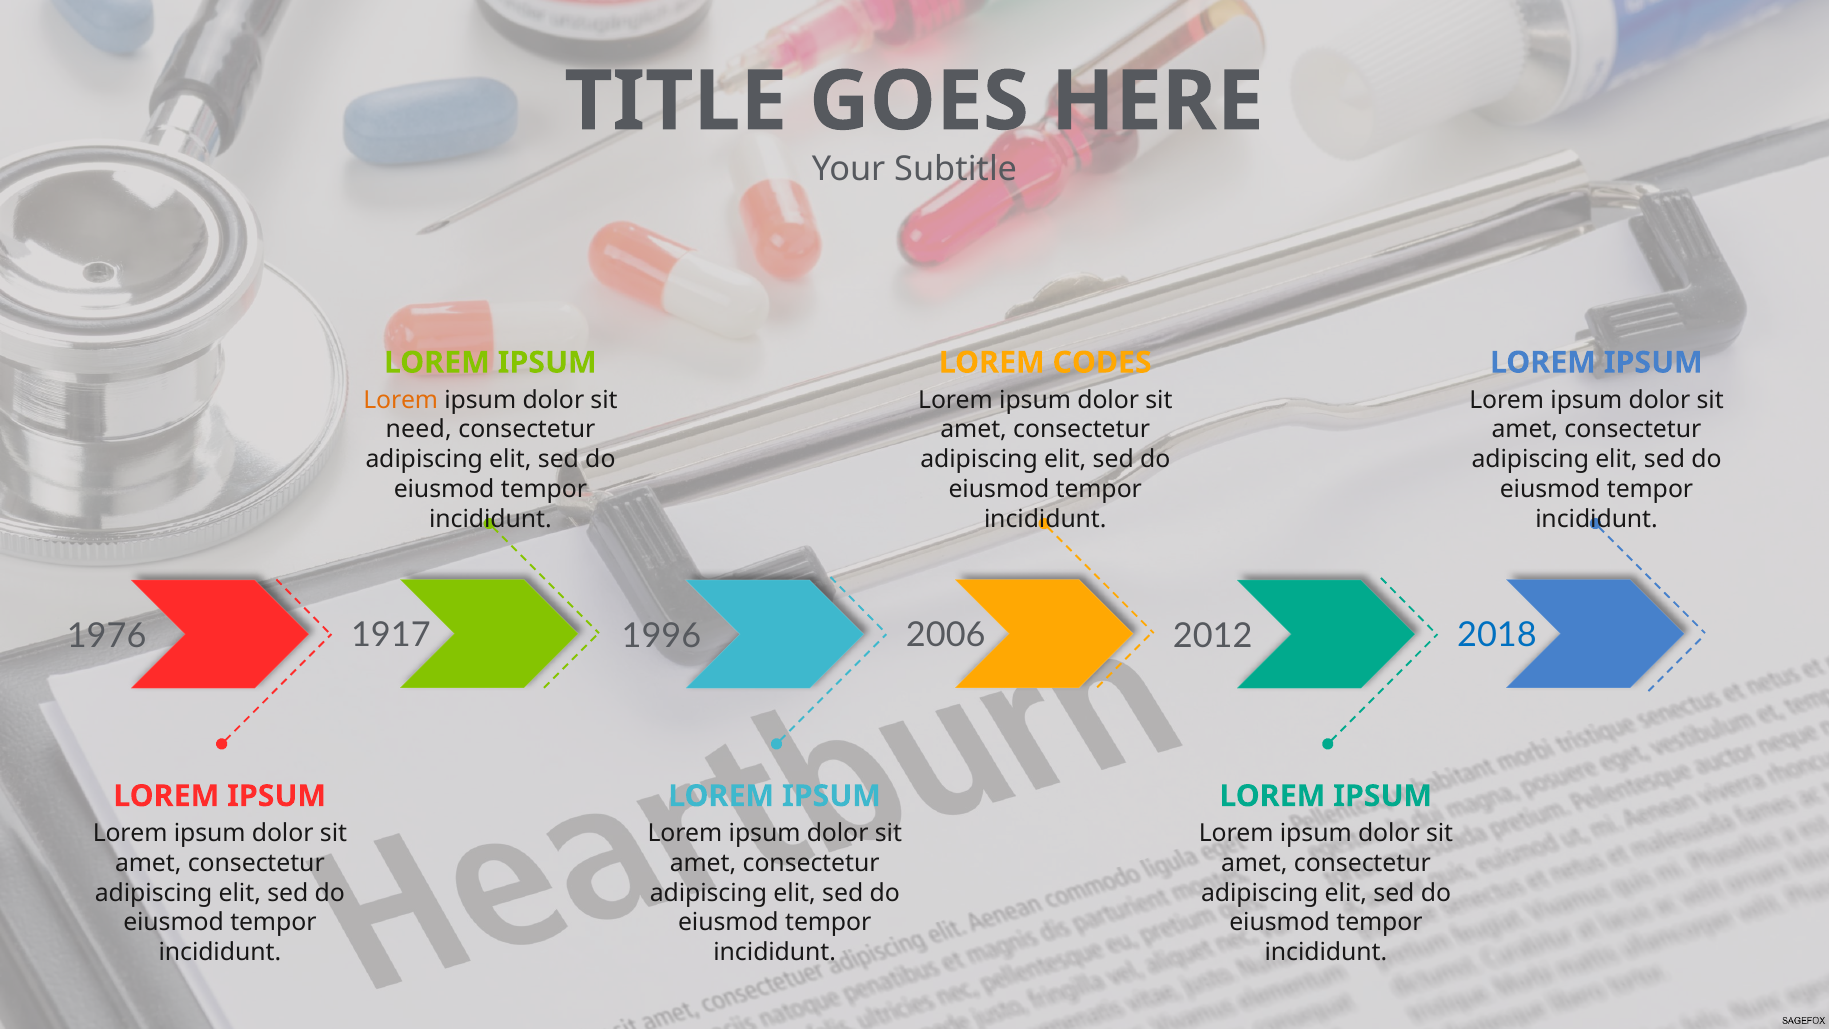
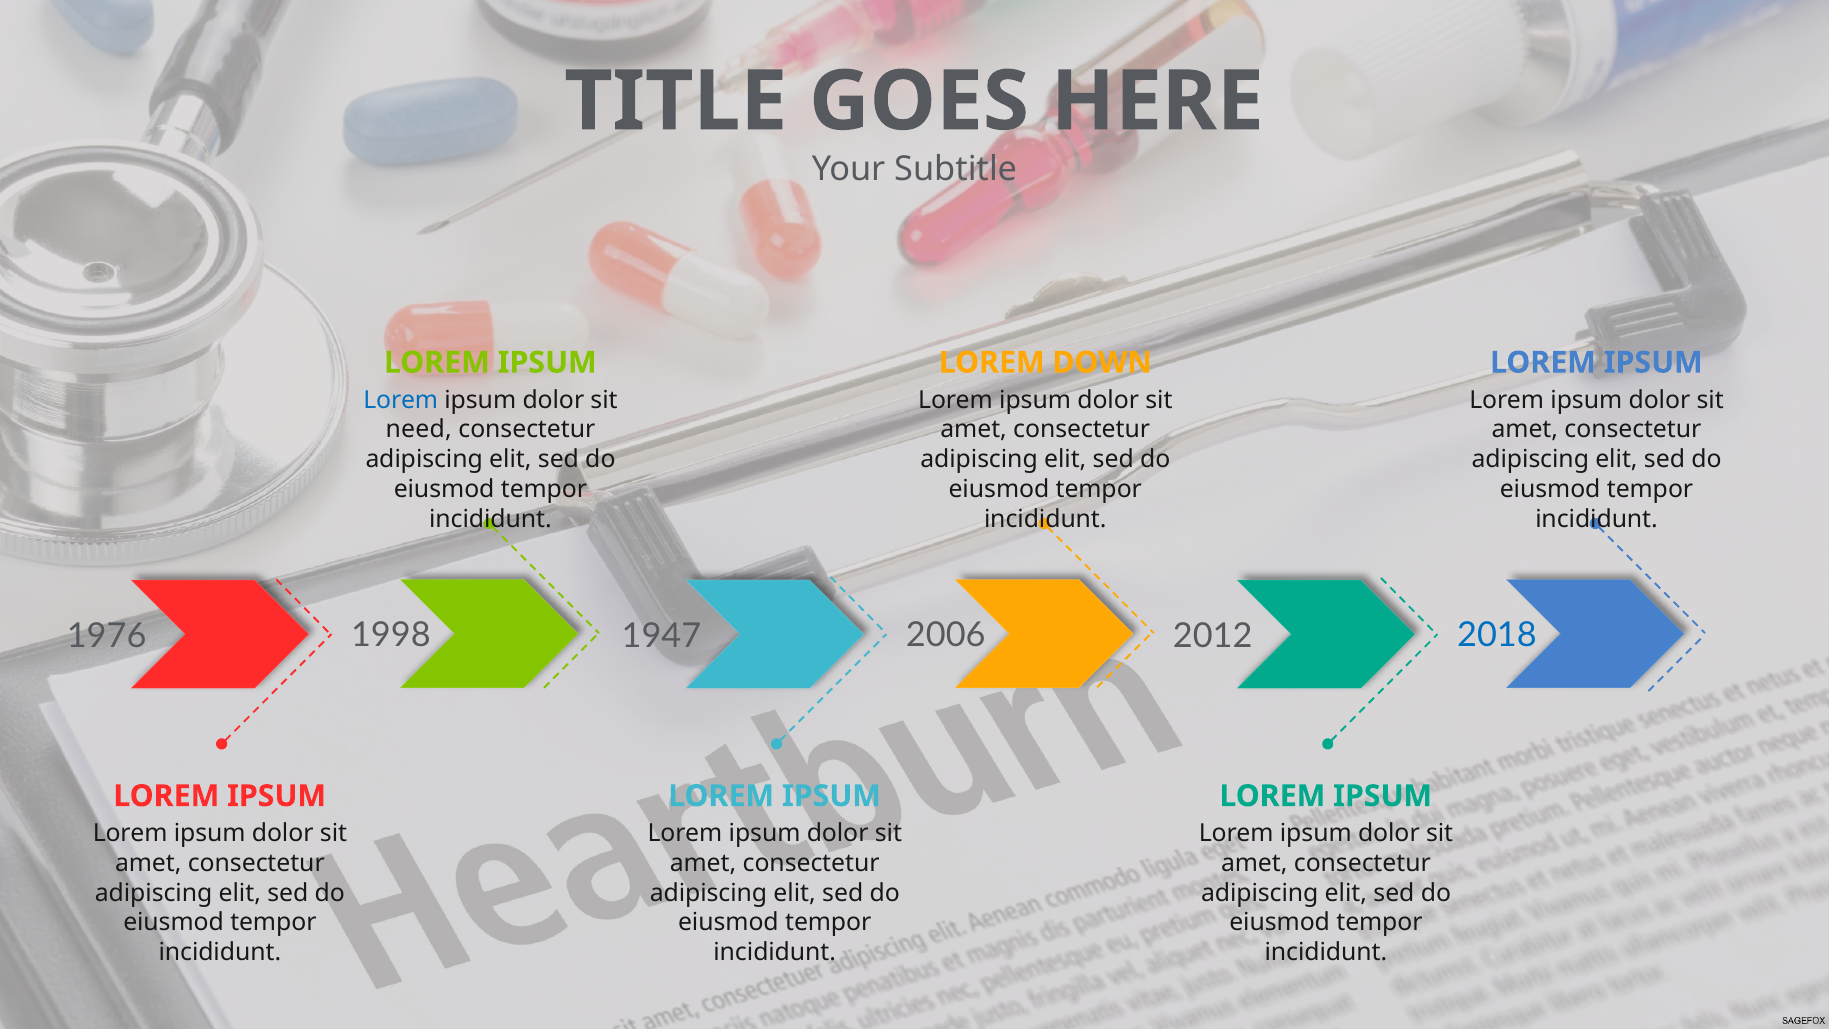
CODES: CODES -> DOWN
Lorem at (401, 400) colour: orange -> blue
1917: 1917 -> 1998
1996: 1996 -> 1947
